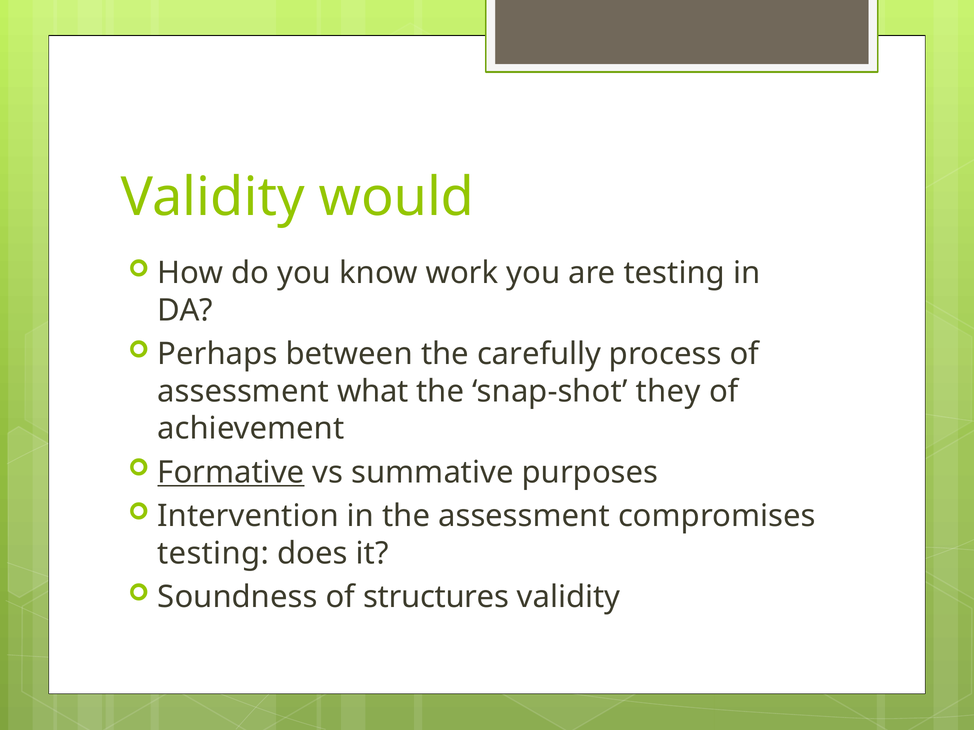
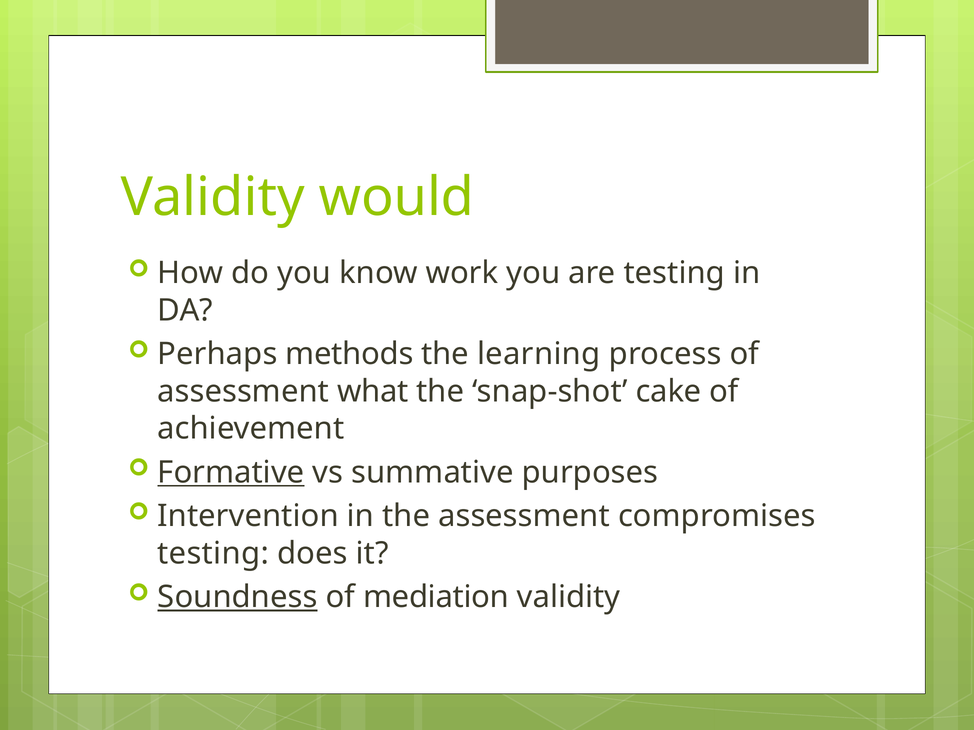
between: between -> methods
carefully: carefully -> learning
they: they -> cake
Soundness underline: none -> present
structures: structures -> mediation
